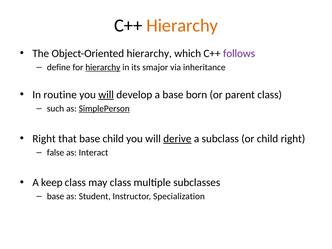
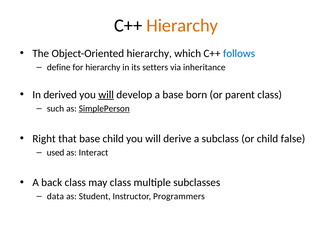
follows colour: purple -> blue
hierarchy at (103, 67) underline: present -> none
smajor: smajor -> setters
routine: routine -> derived
derive underline: present -> none
child right: right -> false
false: false -> used
keep: keep -> back
base at (56, 196): base -> data
Specialization: Specialization -> Programmers
